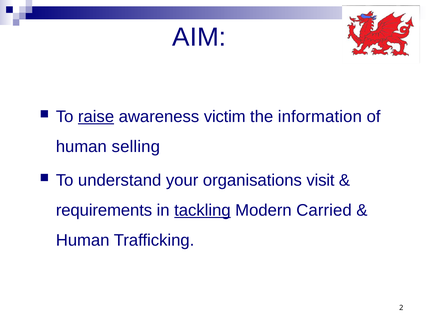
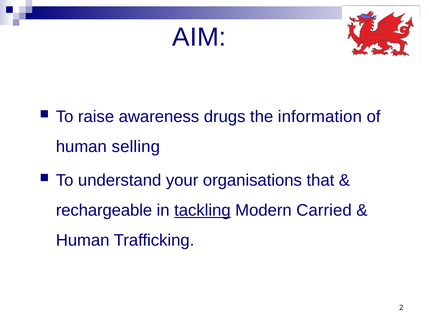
raise underline: present -> none
victim: victim -> drugs
visit: visit -> that
requirements: requirements -> rechargeable
